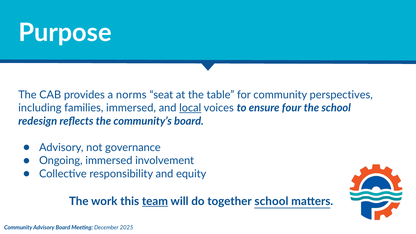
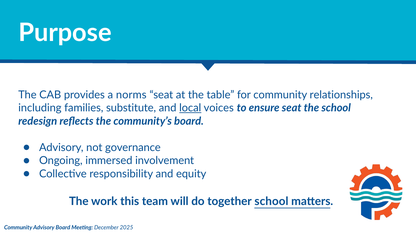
perspectives: perspectives -> relationships
families immersed: immersed -> substitute
ensure four: four -> seat
team underline: present -> none
